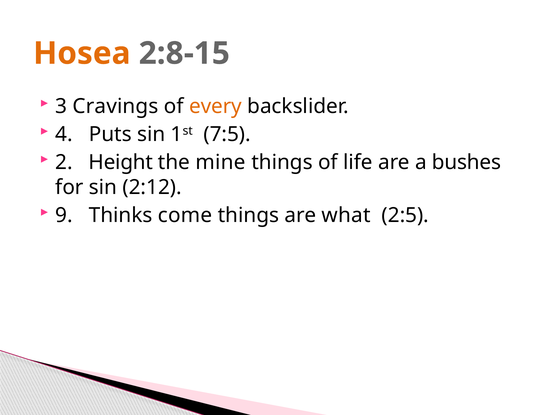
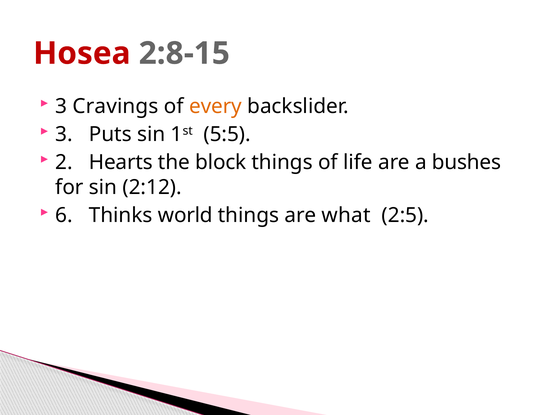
Hosea colour: orange -> red
4 at (64, 134): 4 -> 3
7:5: 7:5 -> 5:5
Height: Height -> Hearts
mine: mine -> block
9: 9 -> 6
come: come -> world
